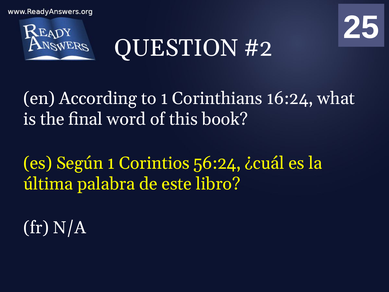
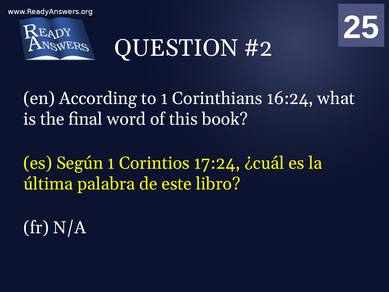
56:24: 56:24 -> 17:24
